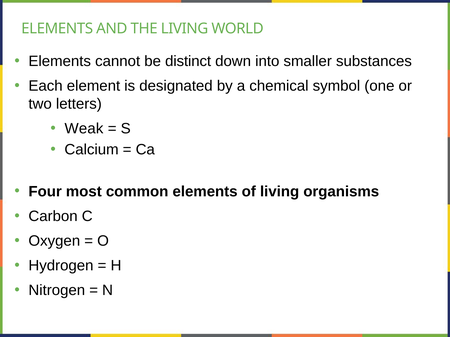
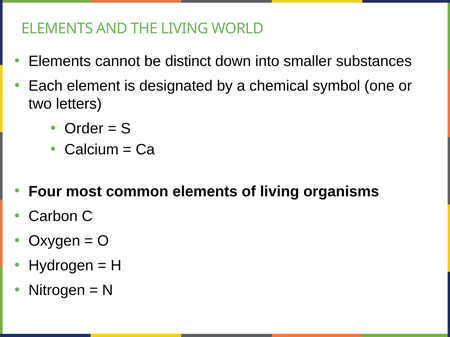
Weak: Weak -> Order
